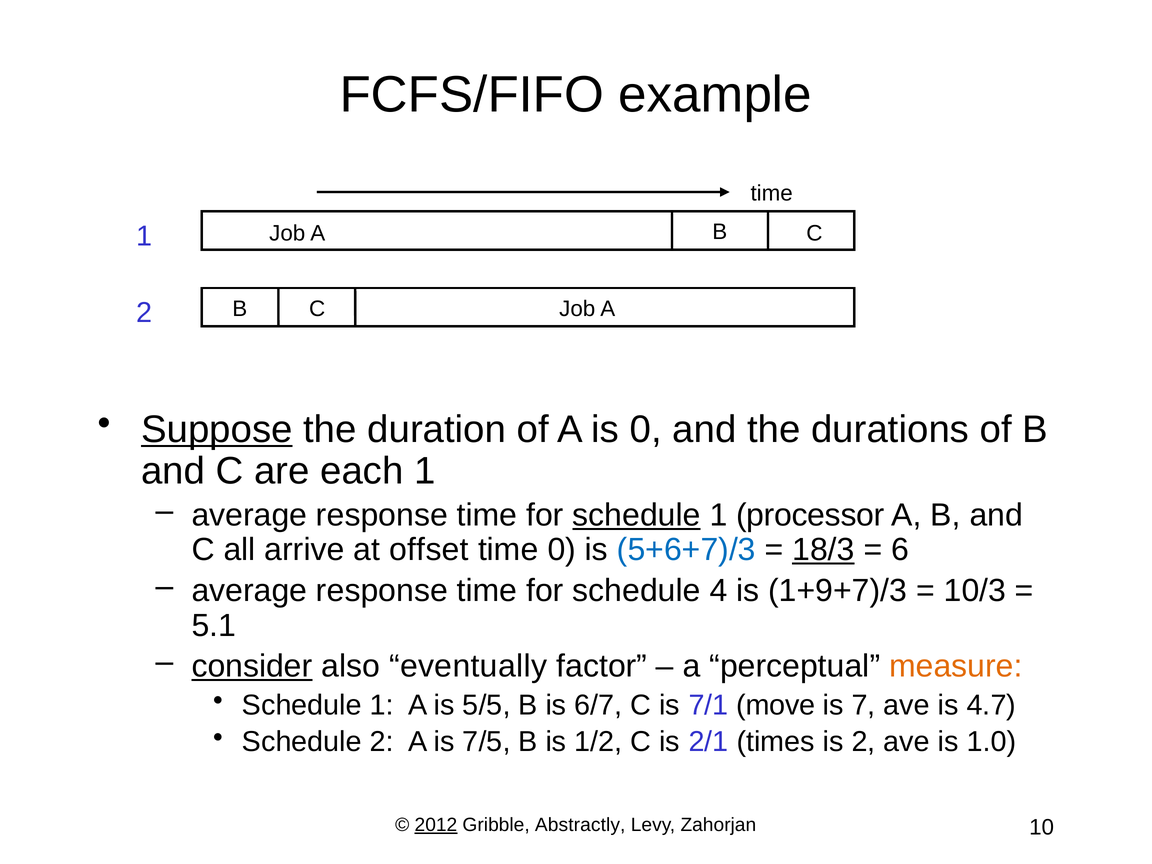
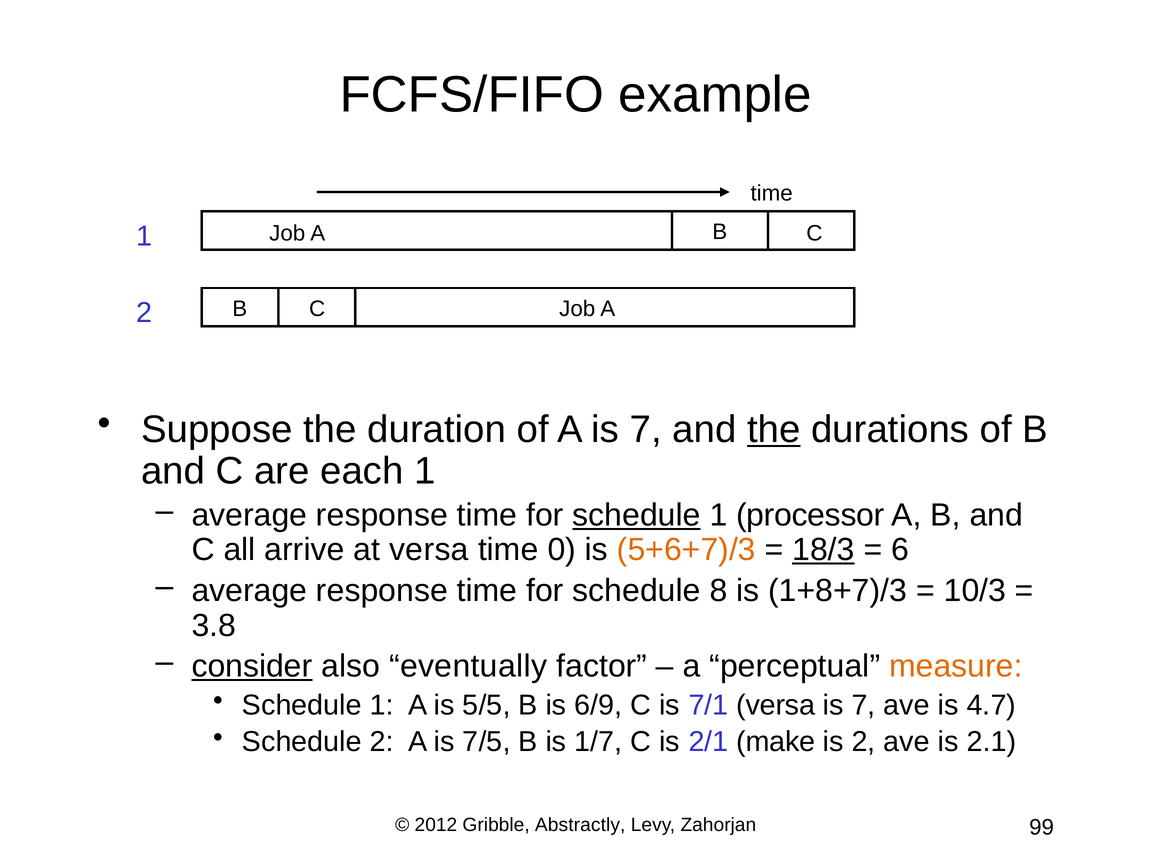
Suppose underline: present -> none
A is 0: 0 -> 7
the at (774, 429) underline: none -> present
at offset: offset -> versa
5+6+7)/3 colour: blue -> orange
4: 4 -> 8
1+9+7)/3: 1+9+7)/3 -> 1+8+7)/3
5.1: 5.1 -> 3.8
6/7: 6/7 -> 6/9
7/1 move: move -> versa
1/2: 1/2 -> 1/7
times: times -> make
1.0: 1.0 -> 2.1
2012 underline: present -> none
10: 10 -> 99
